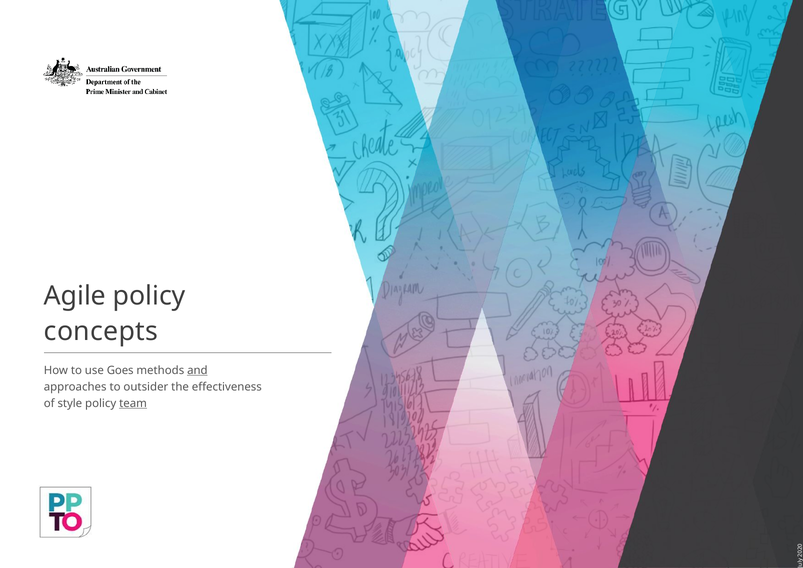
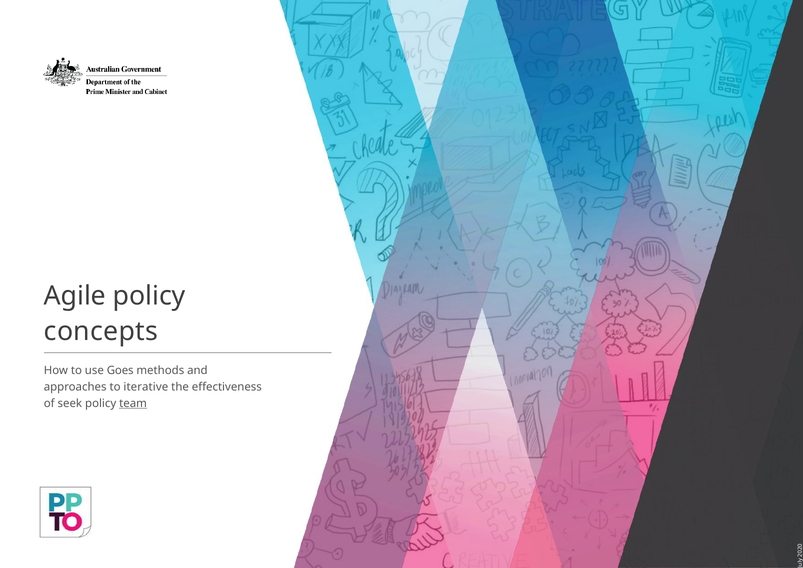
and underline: present -> none
outsider: outsider -> iterative
style: style -> seek
